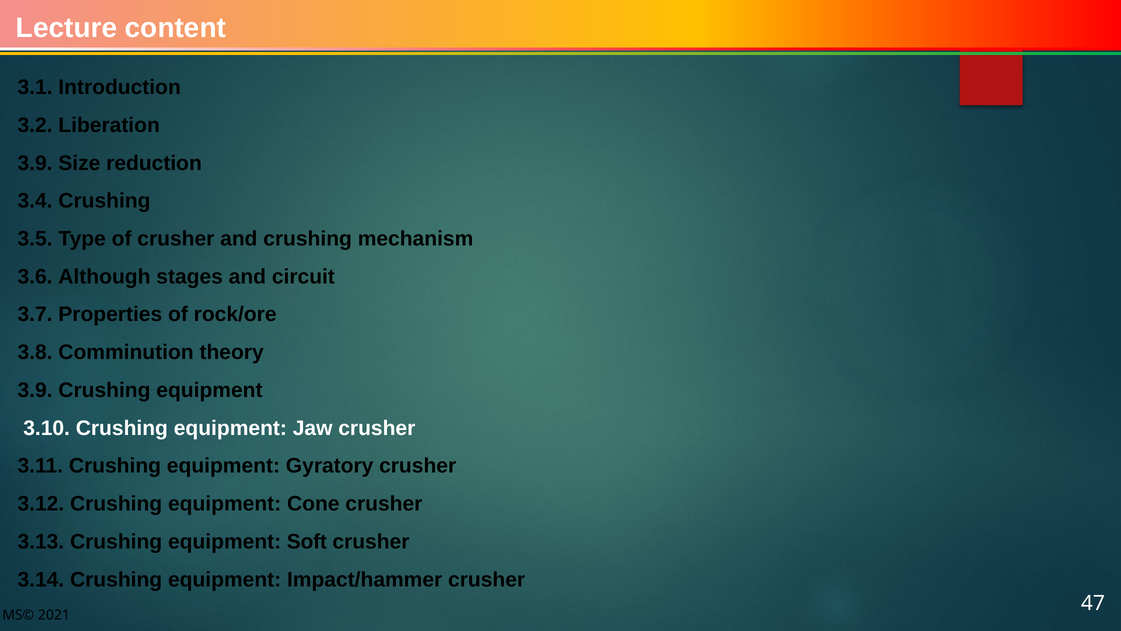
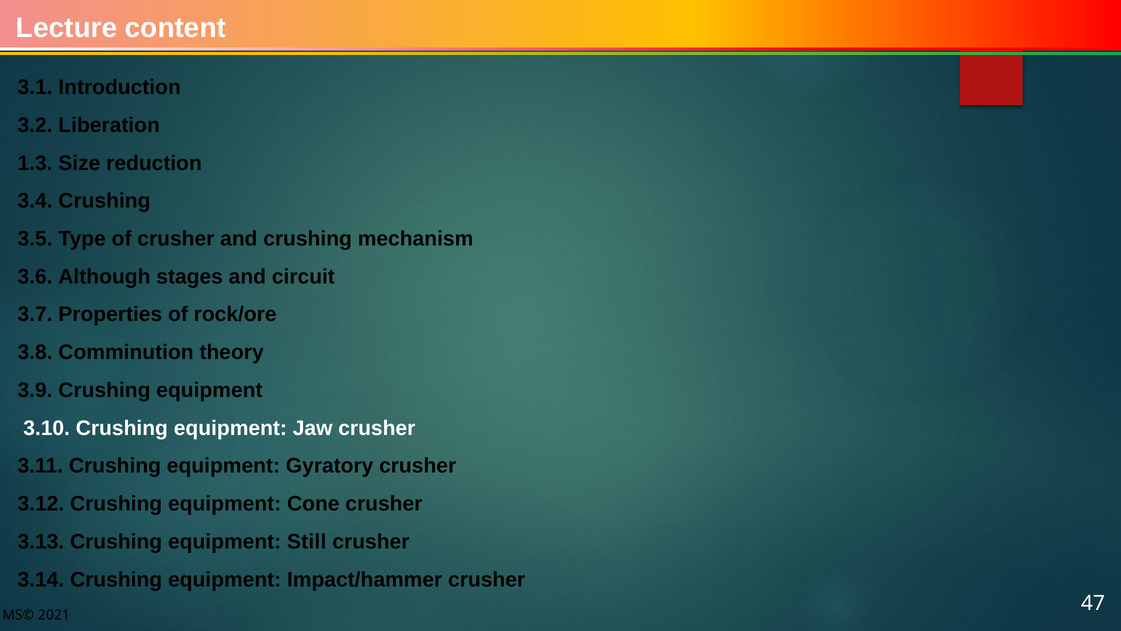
3.9 at (35, 163): 3.9 -> 1.3
Soft: Soft -> Still
